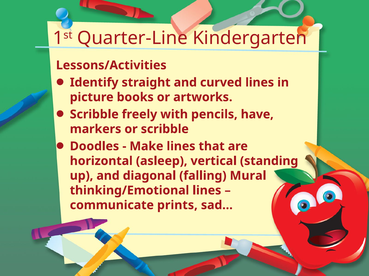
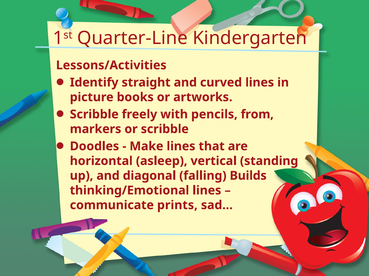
have: have -> from
Mural: Mural -> Builds
